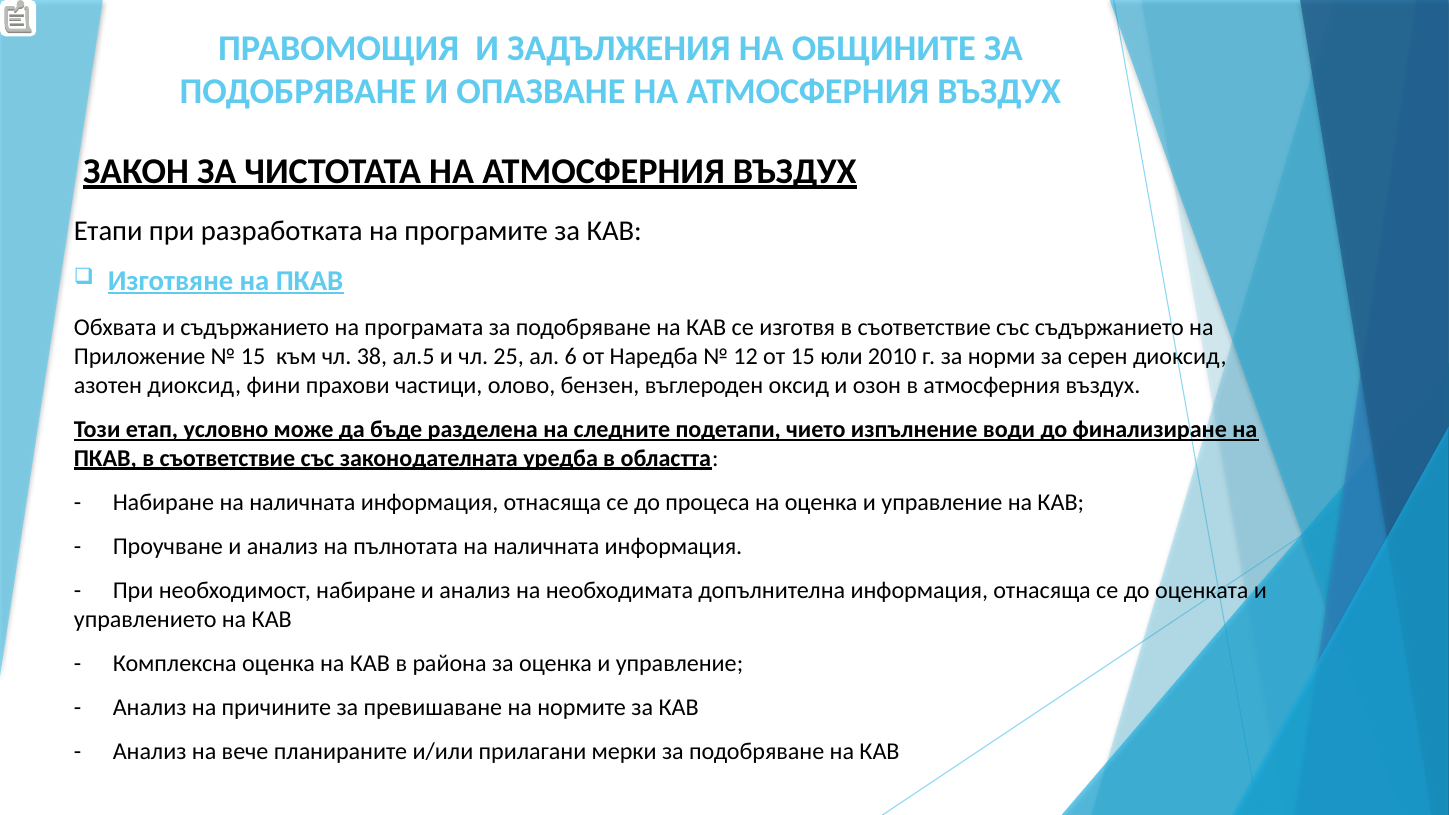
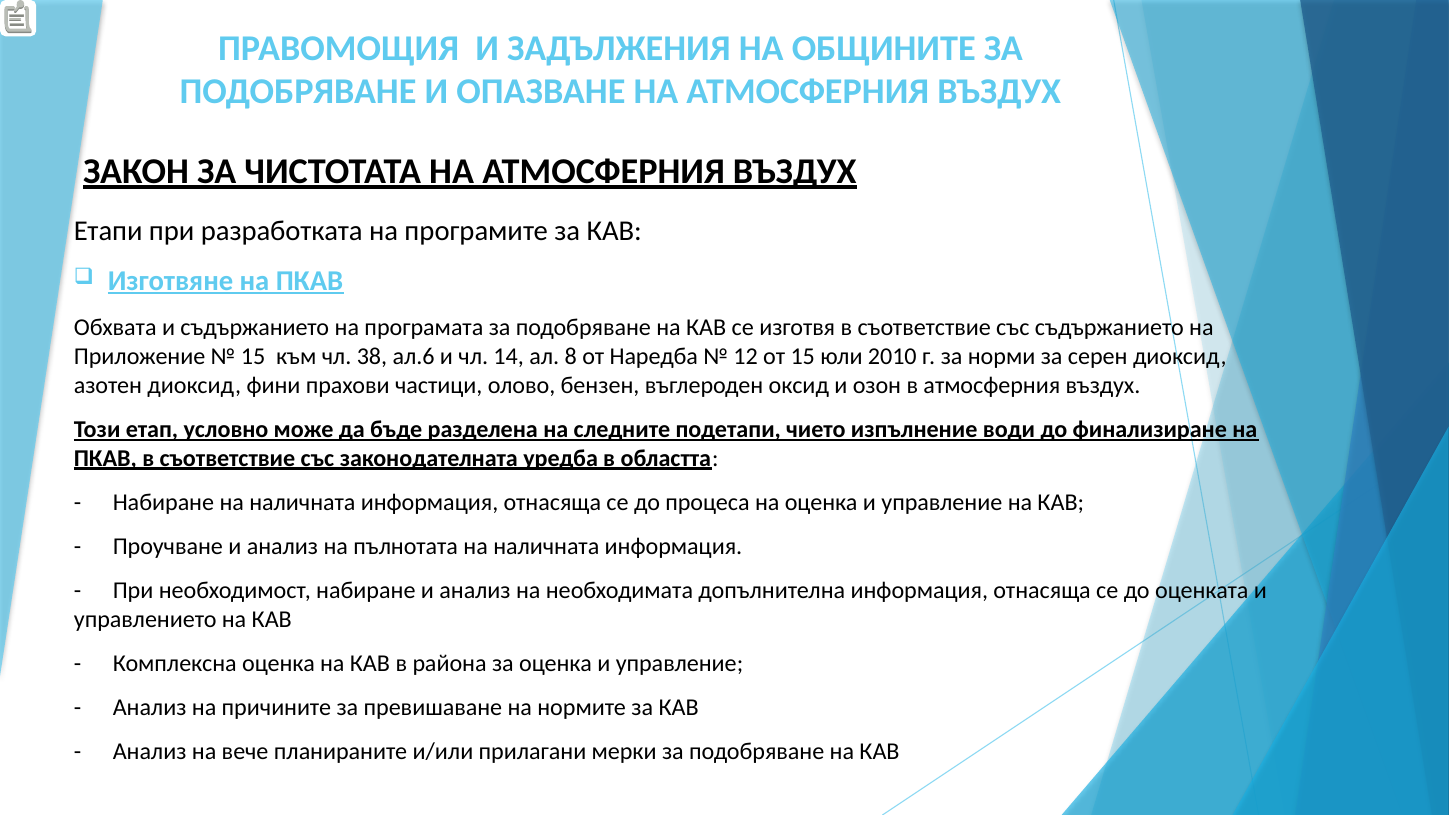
ал.5: ал.5 -> ал.6
25: 25 -> 14
6: 6 -> 8
